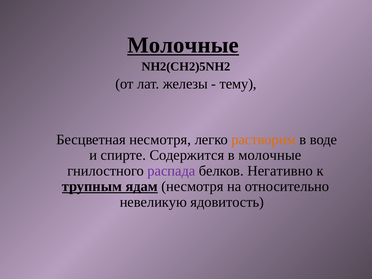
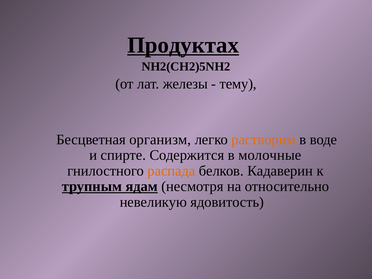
Молочные at (183, 45): Молочные -> Продуктах
Бесцветная несмотря: несмотря -> организм
распада colour: purple -> orange
Негативно: Негативно -> Кадаверин
